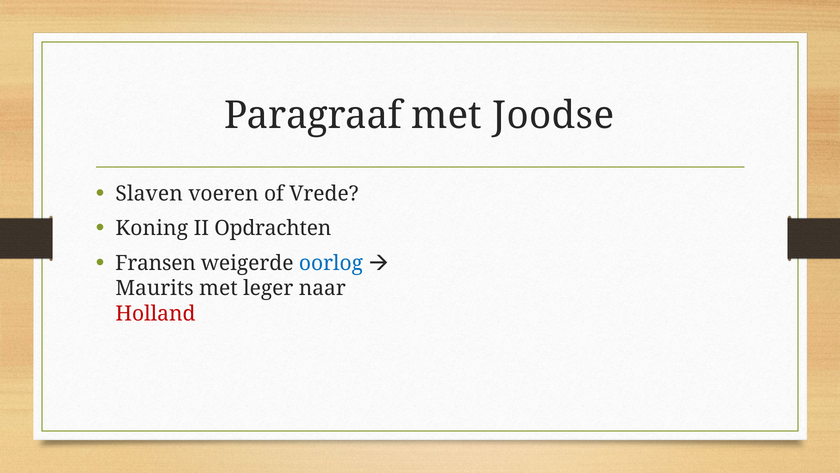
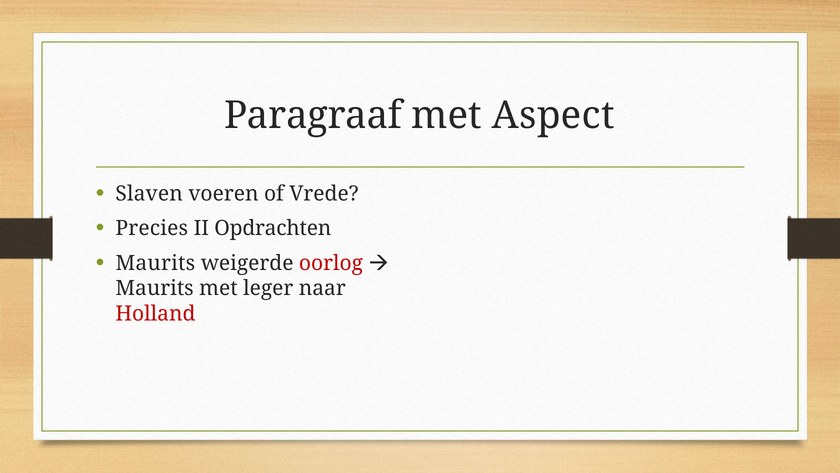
Joodse: Joodse -> Aspect
Koning: Koning -> Precies
Fransen at (156, 263): Fransen -> Maurits
oorlog colour: blue -> red
